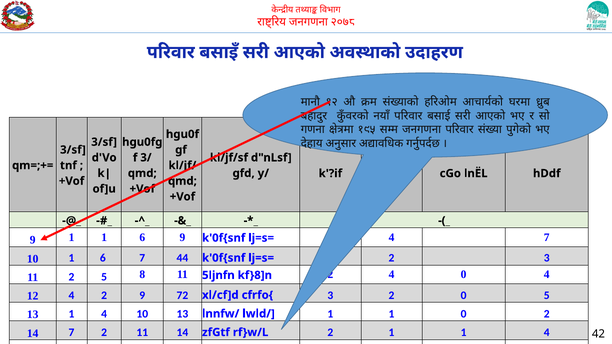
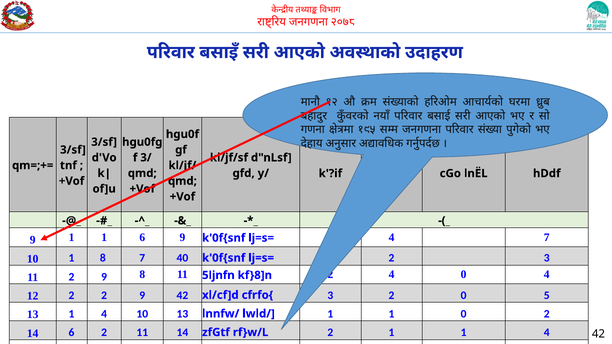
10 1 6: 6 -> 8
44: 44 -> 40
11 2 5: 5 -> 9
12 4: 4 -> 2
9 72: 72 -> 42
14 7: 7 -> 6
